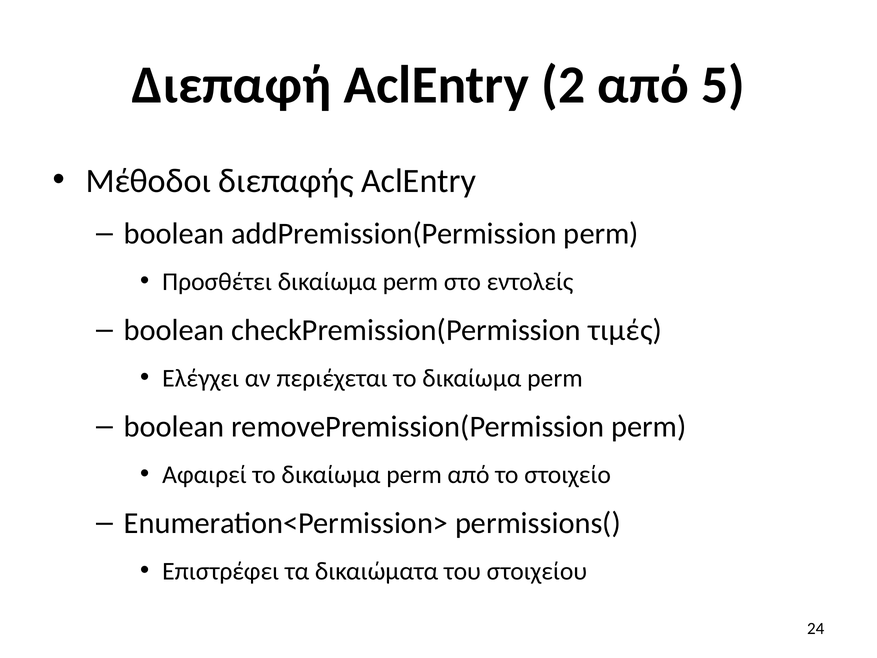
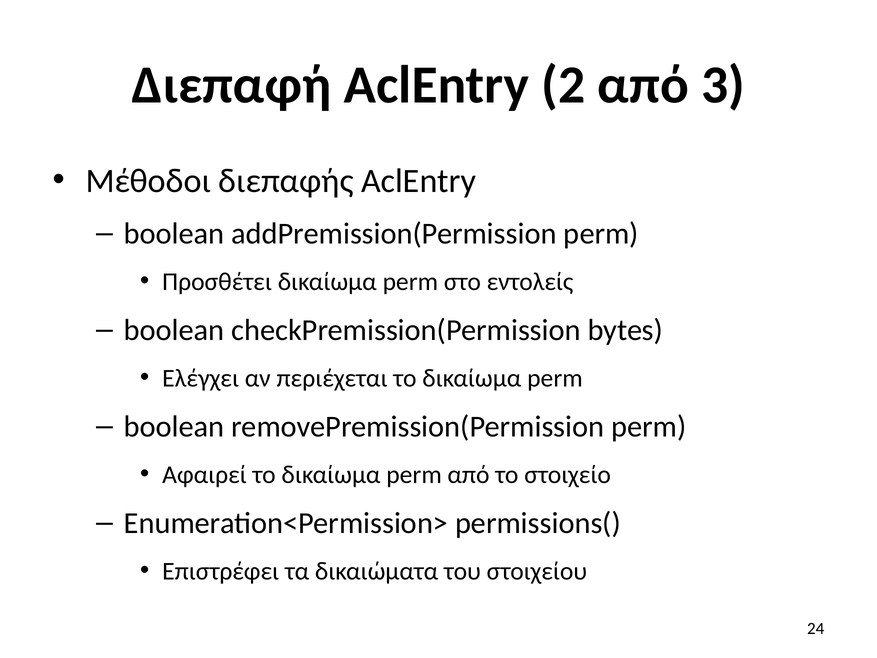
5: 5 -> 3
τιμές: τιμές -> bytes
